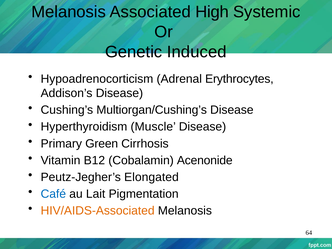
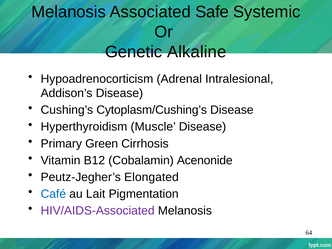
High: High -> Safe
Induced: Induced -> Alkaline
Erythrocytes: Erythrocytes -> Intralesional
Multiorgan/Cushing’s: Multiorgan/Cushing’s -> Cytoplasm/Cushing’s
HIV/AIDS-Associated colour: orange -> purple
